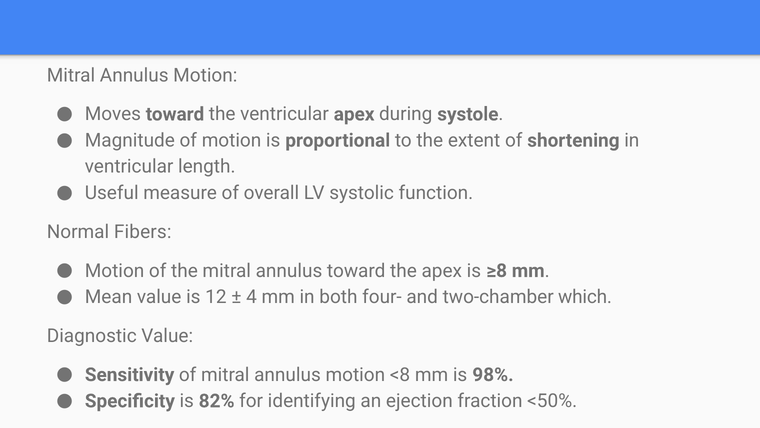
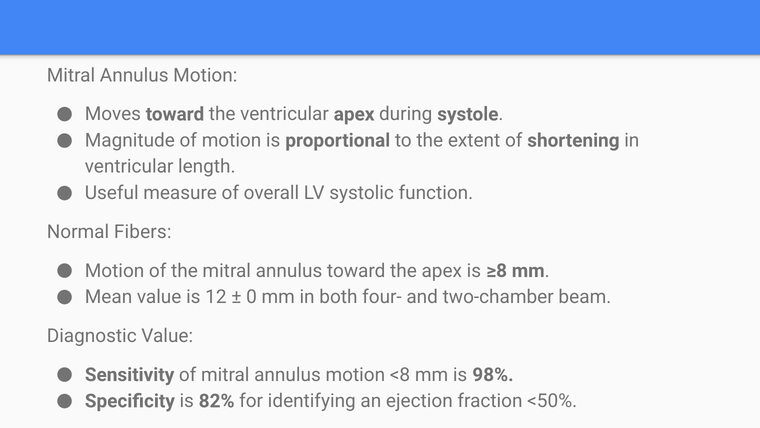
4: 4 -> 0
which: which -> beam
